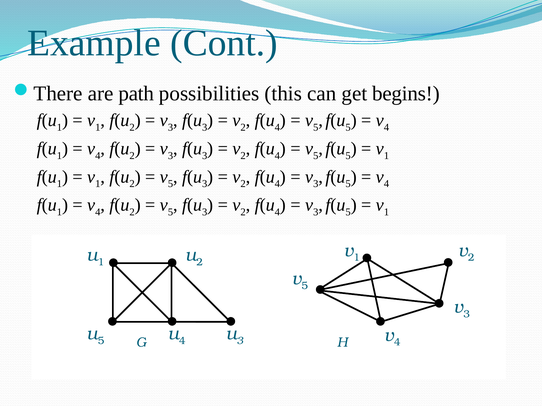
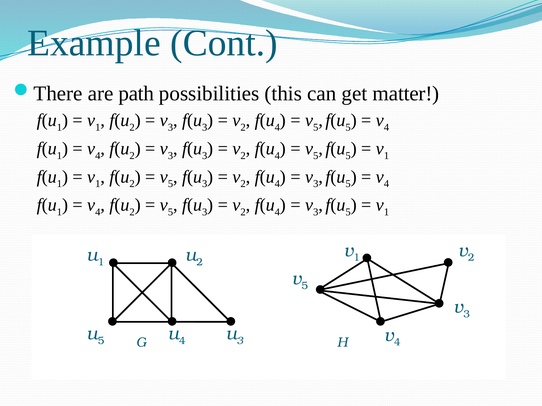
begins: begins -> matter
